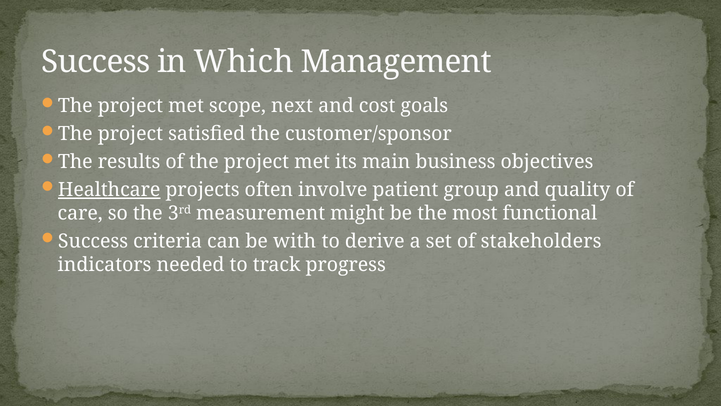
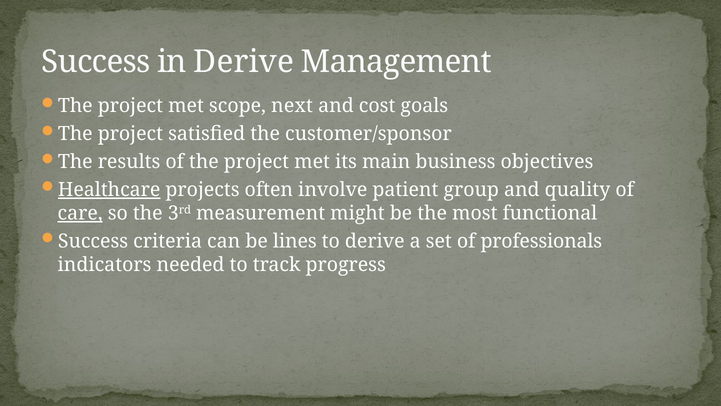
in Which: Which -> Derive
care underline: none -> present
with: with -> lines
stakeholders: stakeholders -> professionals
